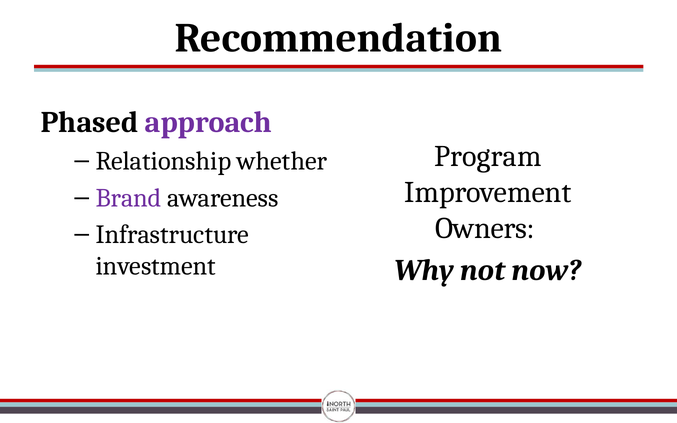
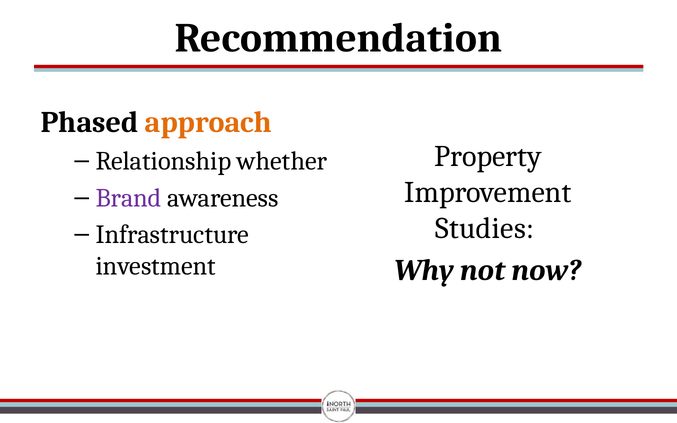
approach colour: purple -> orange
Program: Program -> Property
Owners: Owners -> Studies
